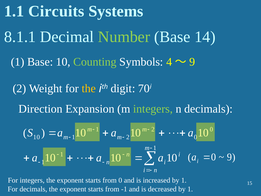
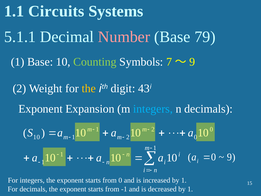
8.1.1: 8.1.1 -> 5.1.1
Number colour: light green -> pink
14: 14 -> 79
4: 4 -> 7
70: 70 -> 43
Direction at (41, 109): Direction -> Exponent
integers at (153, 109) colour: light green -> light blue
